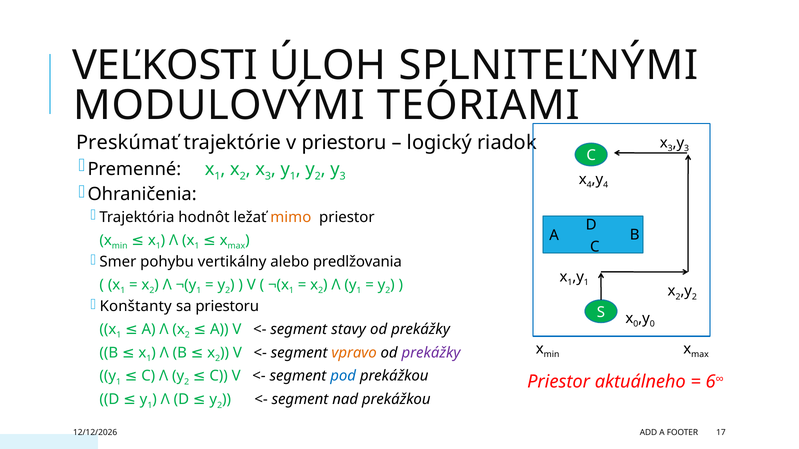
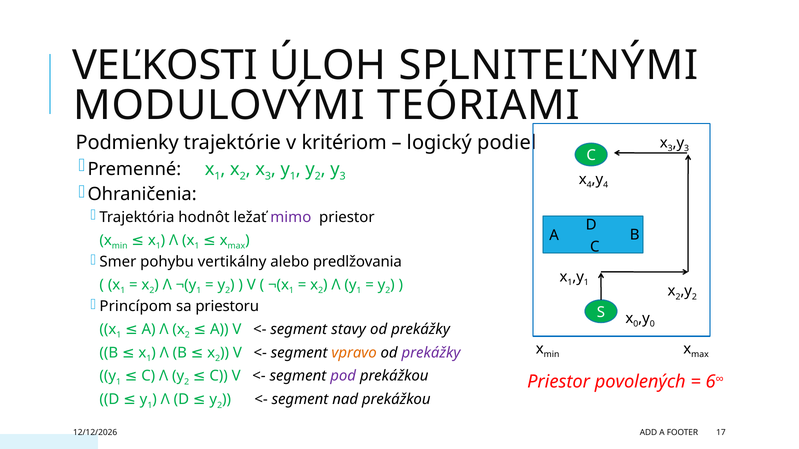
Preskúmať: Preskúmať -> Podmienky
v priestoru: priestoru -> kritériom
riadok: riadok -> podiel
mimo colour: orange -> purple
Konštanty: Konštanty -> Princípom
pod colour: blue -> purple
aktuálneho: aktuálneho -> povolených
